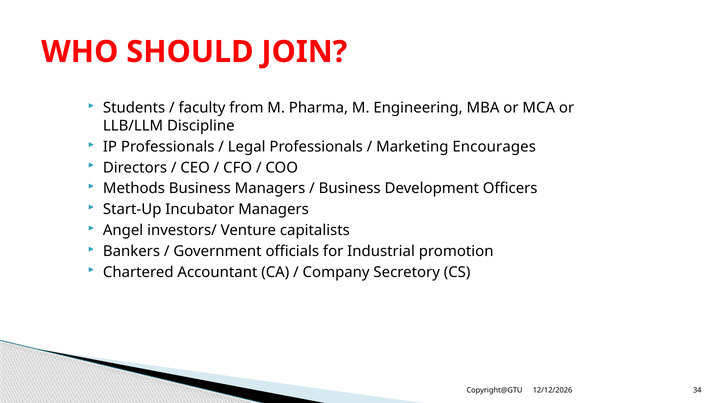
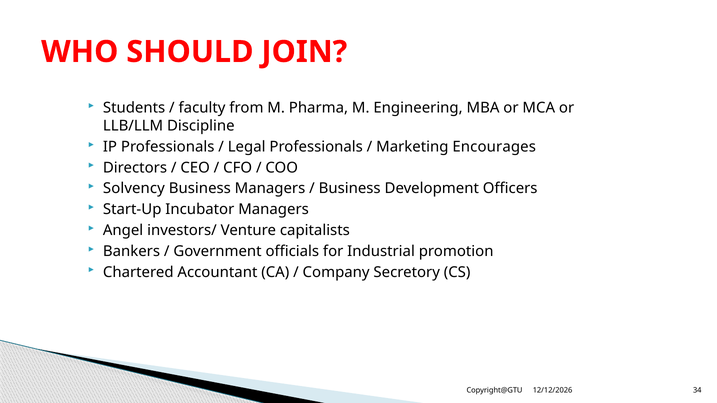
Methods: Methods -> Solvency
